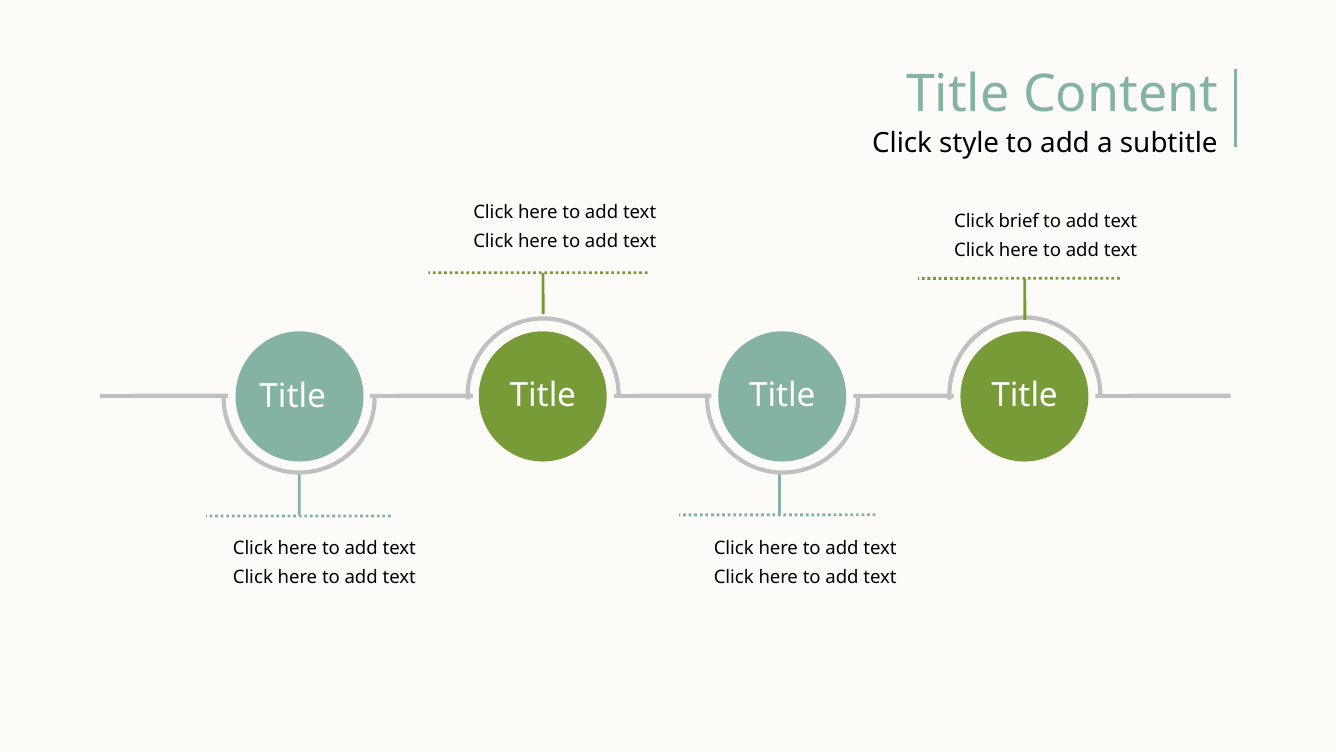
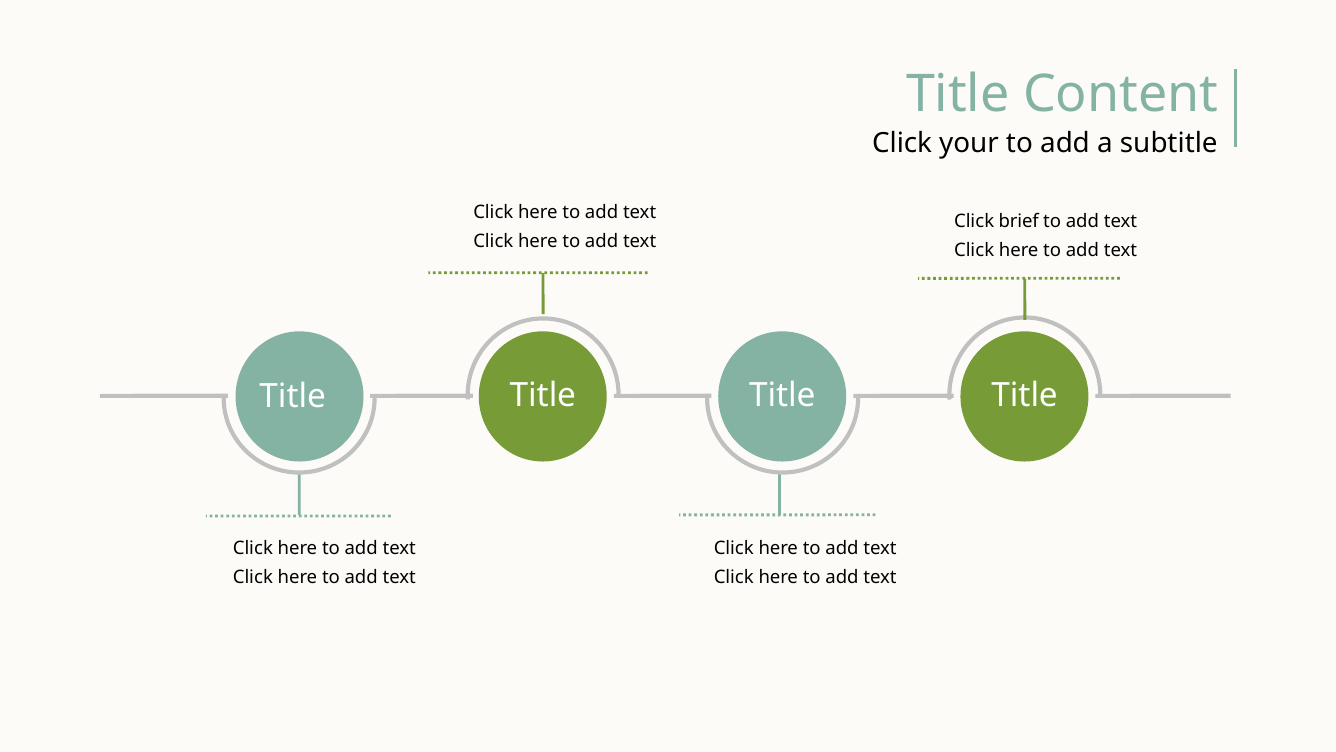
style: style -> your
